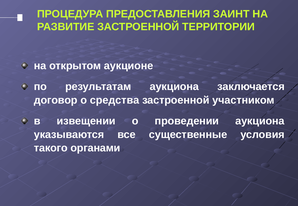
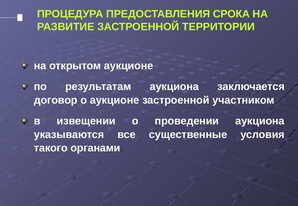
ЗАИНТ: ЗАИНТ -> СРОКА
о средства: средства -> аукционе
